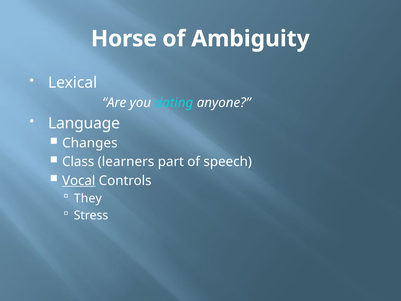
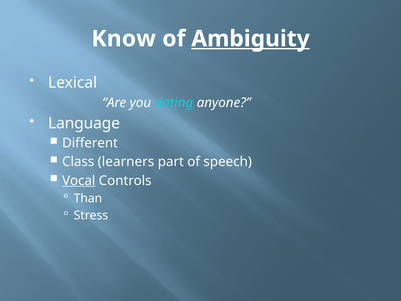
Horse: Horse -> Know
Ambiguity underline: none -> present
Changes: Changes -> Different
They: They -> Than
